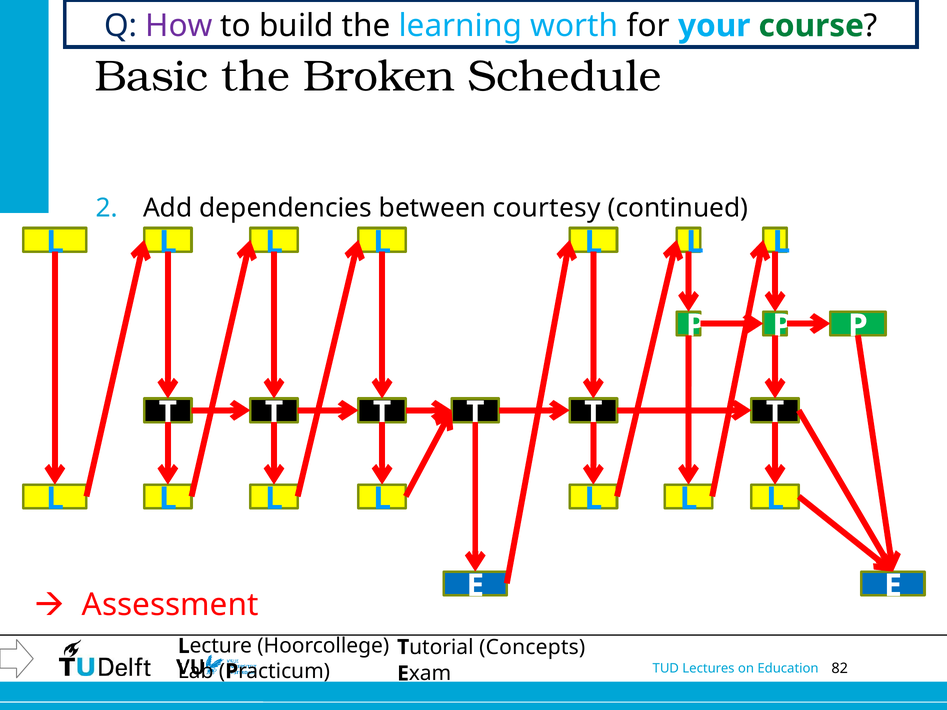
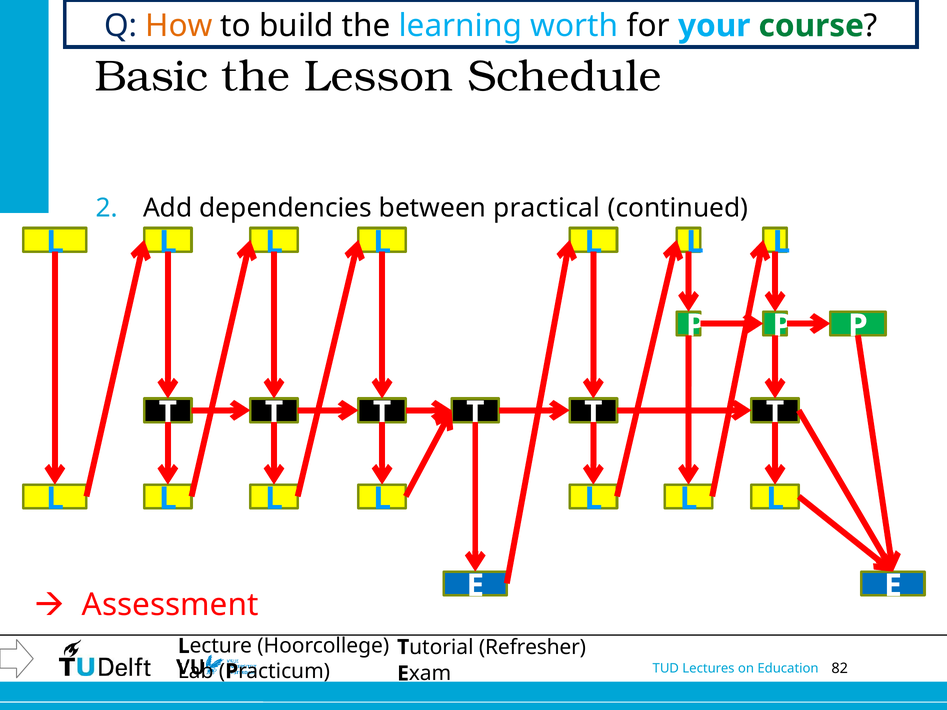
How colour: purple -> orange
Broken: Broken -> Lesson
courtesy: courtesy -> practical
Concepts: Concepts -> Refresher
